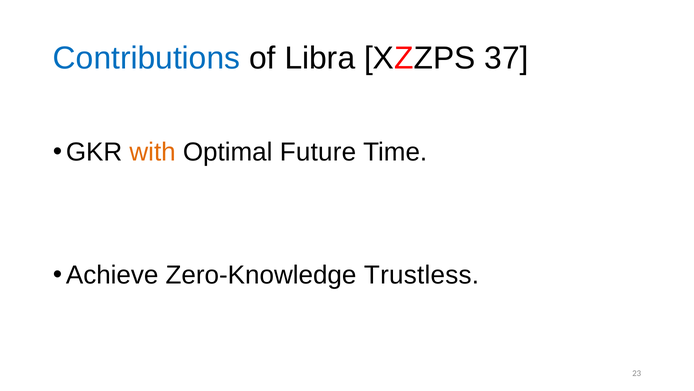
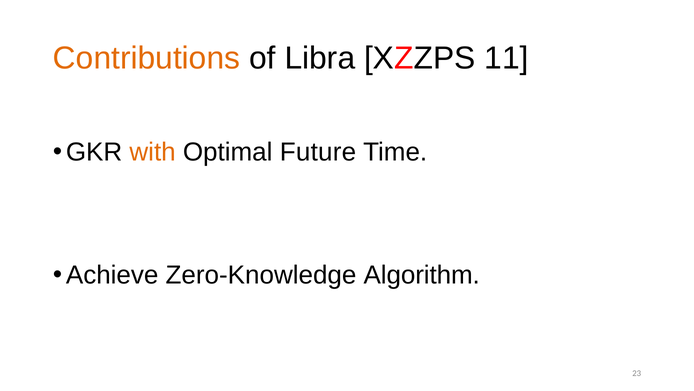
Contributions colour: blue -> orange
37: 37 -> 11
Trustless: Trustless -> Algorithm
